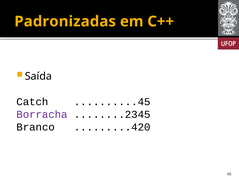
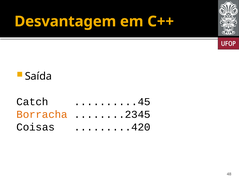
Padronizadas: Padronizadas -> Desvantagem
Borracha colour: purple -> orange
Branco: Branco -> Coisas
